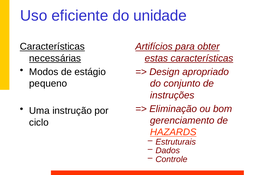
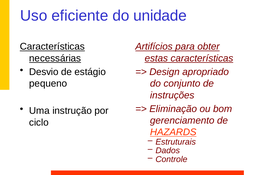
Modos: Modos -> Desvio
